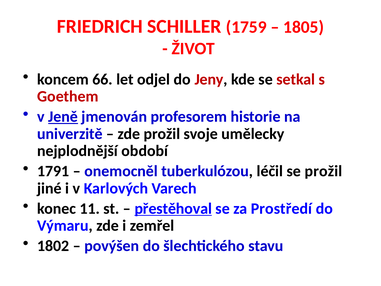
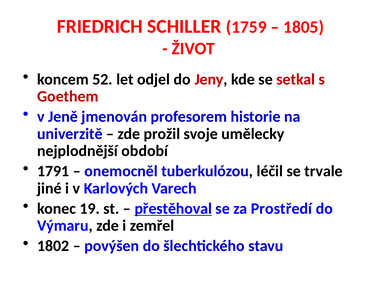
66: 66 -> 52
Jeně underline: present -> none
se prožil: prožil -> trvale
11: 11 -> 19
